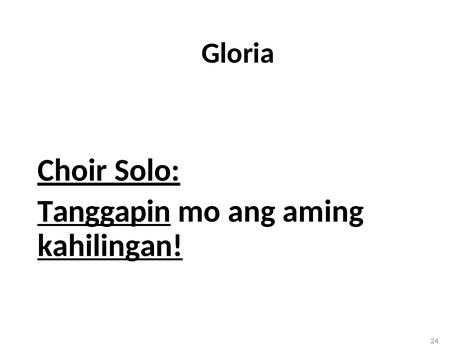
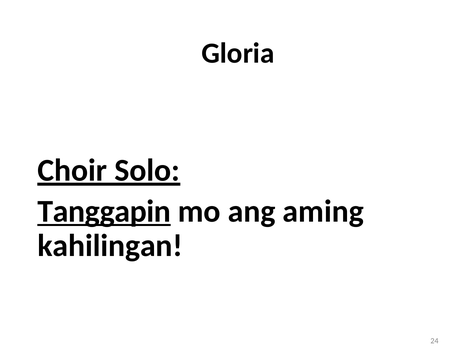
kahilingan underline: present -> none
